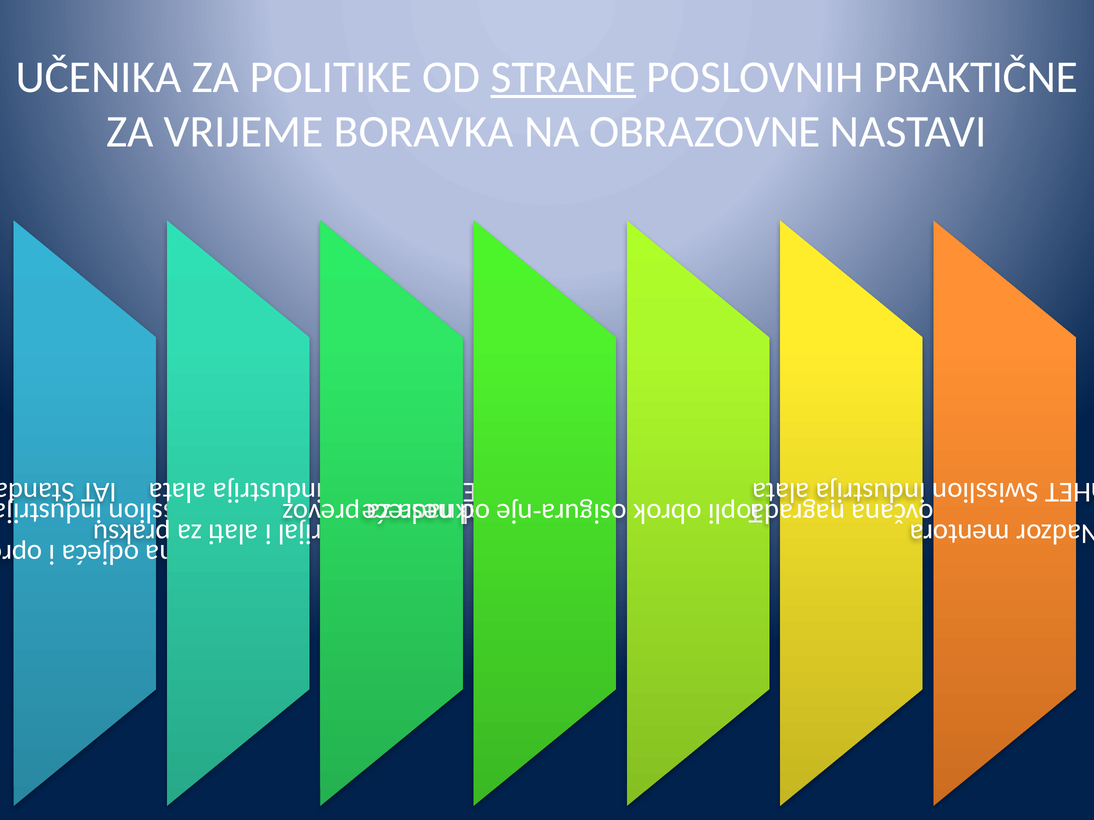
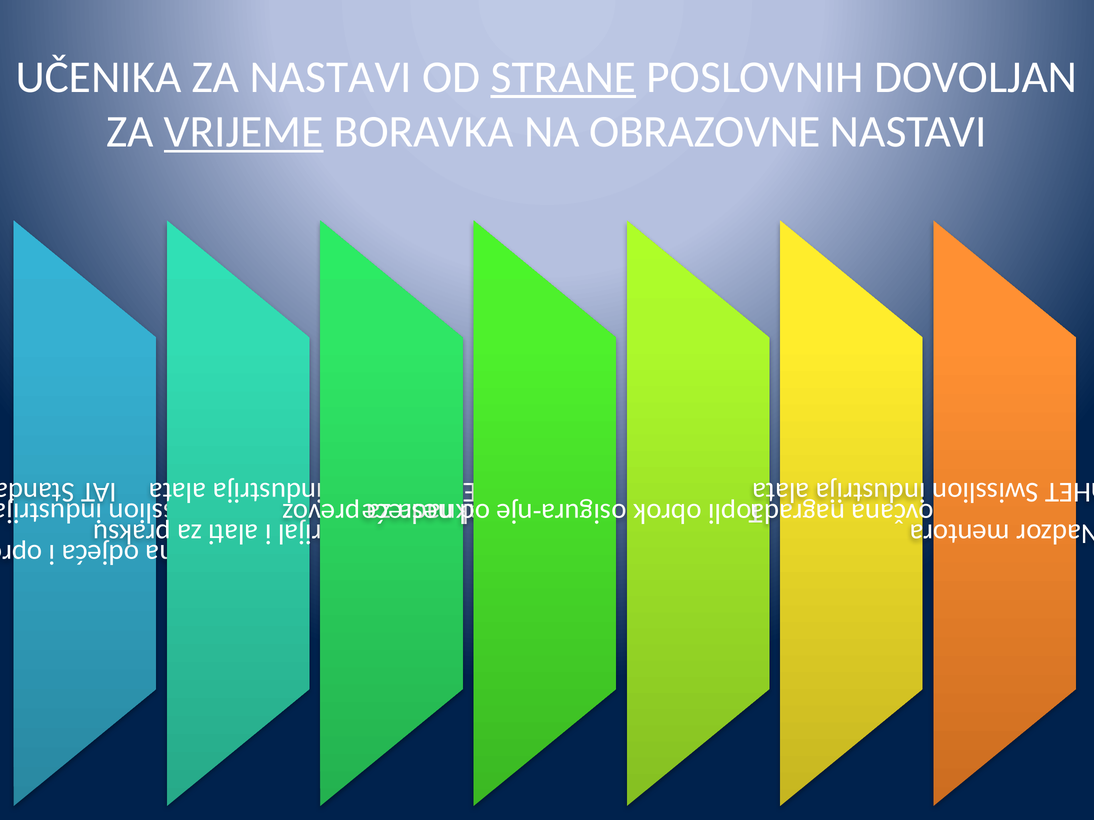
ZA POLITIKE: POLITIKE -> NASTAVI
PRAKTIČNE: PRAKTIČNE -> DOVOLJAN
VRIJEME underline: none -> present
